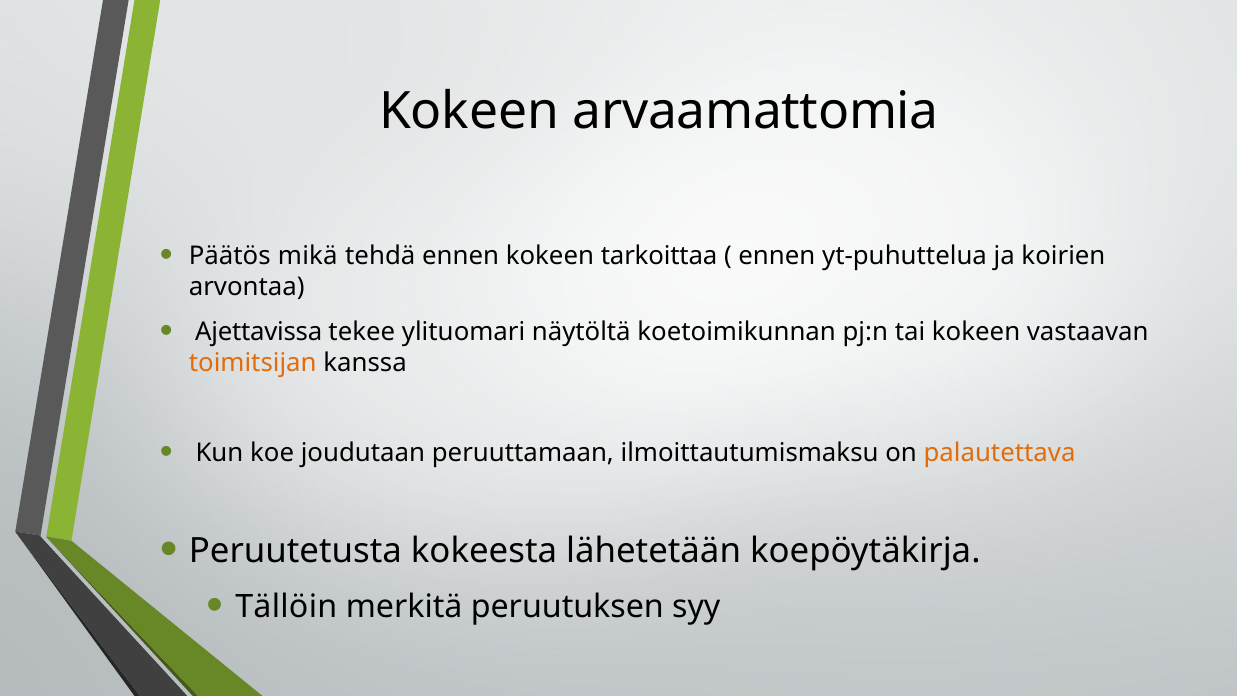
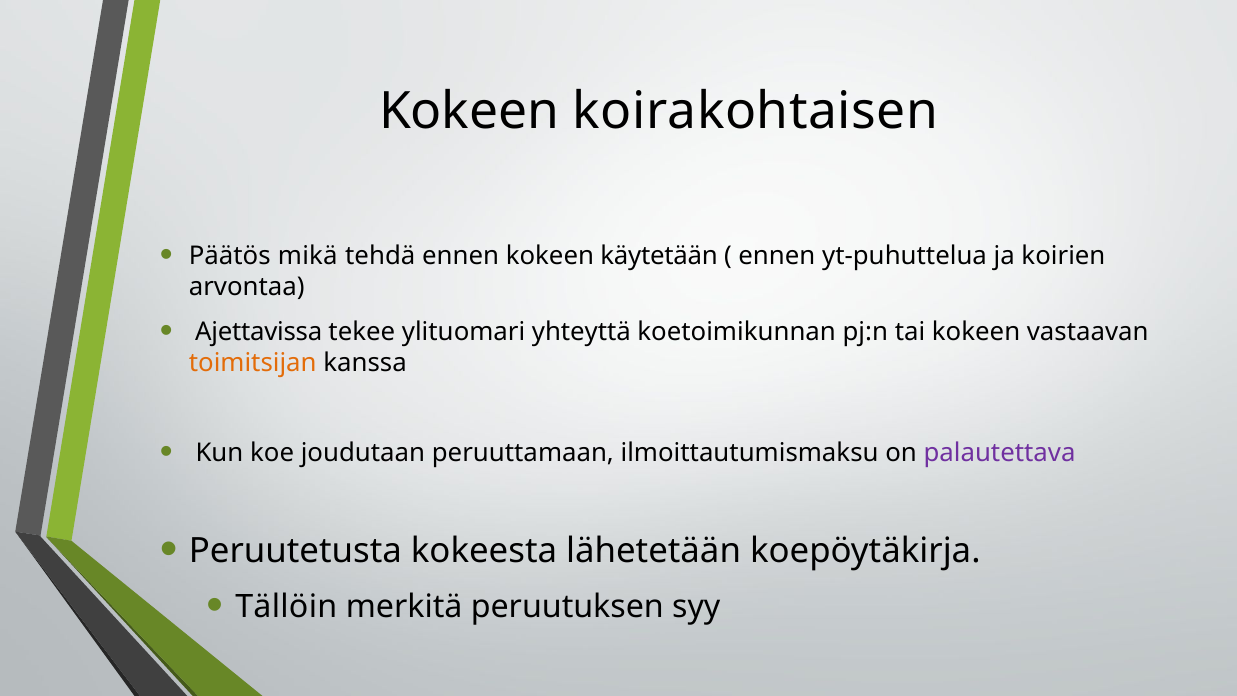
arvaamattomia: arvaamattomia -> koirakohtaisen
tarkoittaa: tarkoittaa -> käytetään
näytöltä: näytöltä -> yhteyttä
palautettava colour: orange -> purple
